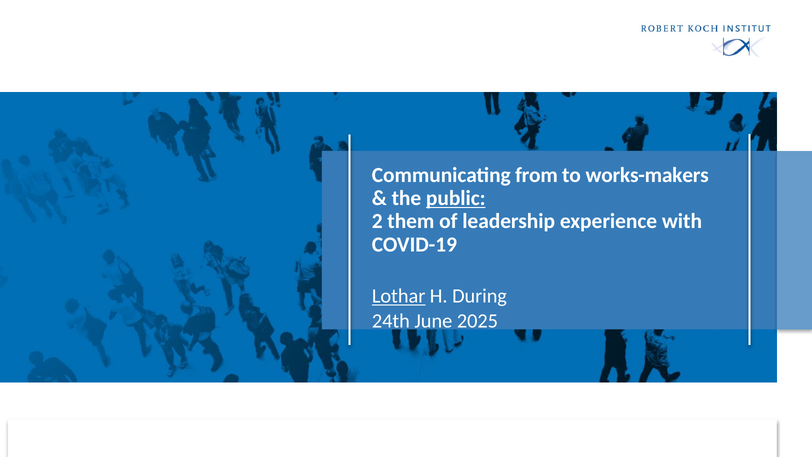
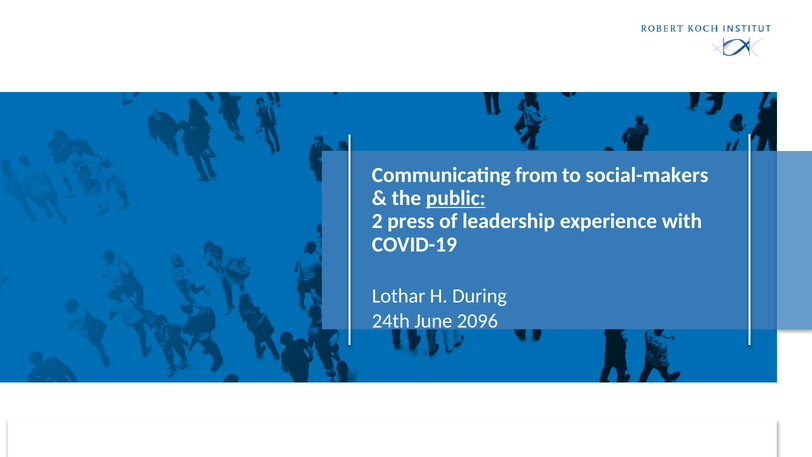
works-makers: works-makers -> social-makers
them: them -> press
Lothar underline: present -> none
2025: 2025 -> 2096
